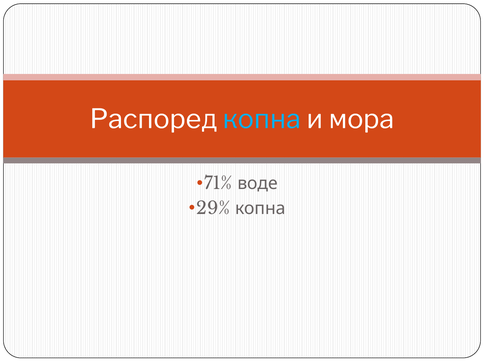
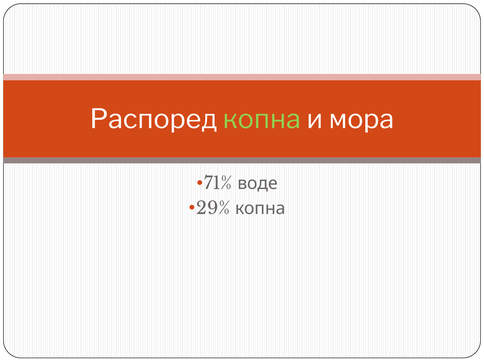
копна at (262, 119) colour: light blue -> light green
